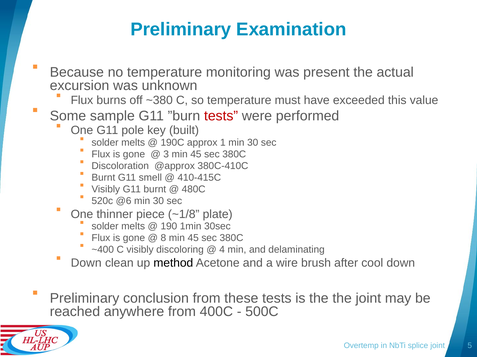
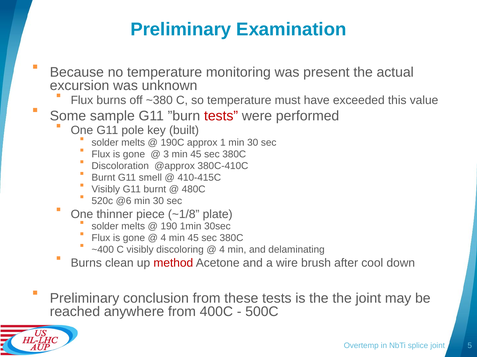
8 at (163, 238): 8 -> 4
Down at (86, 263): Down -> Burns
method colour: black -> red
